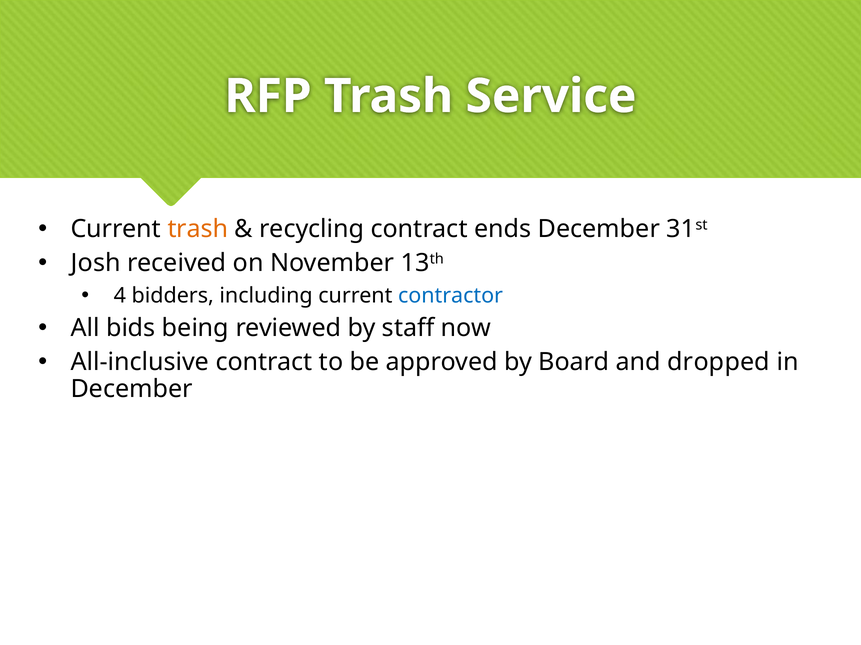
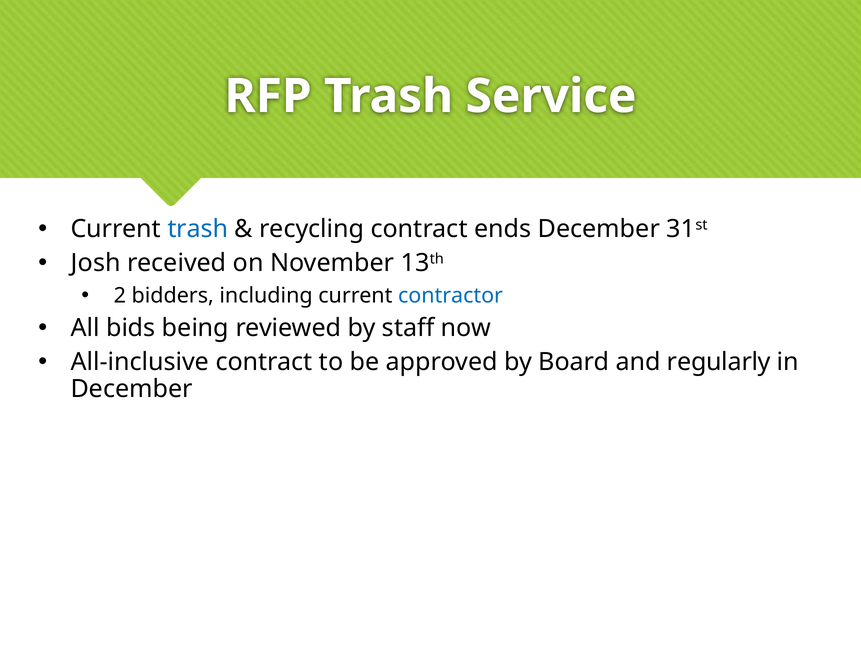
trash at (198, 229) colour: orange -> blue
4: 4 -> 2
dropped: dropped -> regularly
